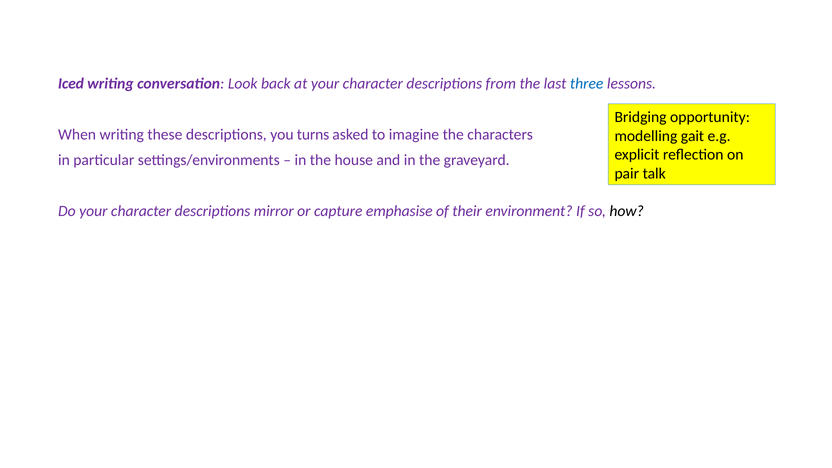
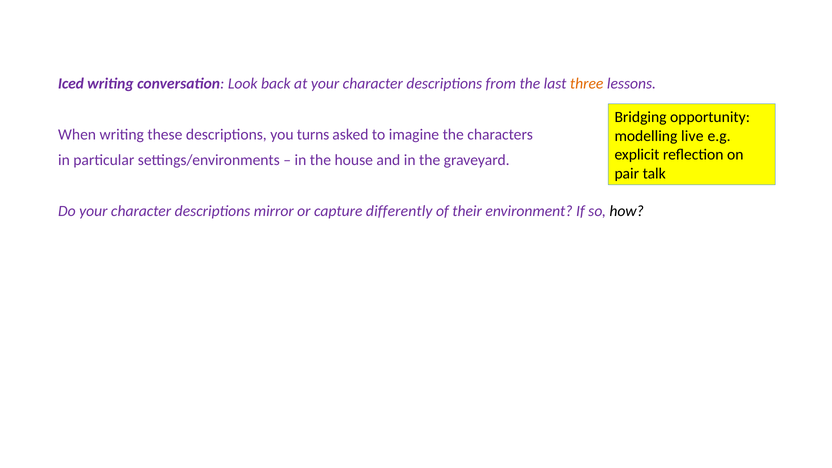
three colour: blue -> orange
gait: gait -> live
emphasise: emphasise -> differently
